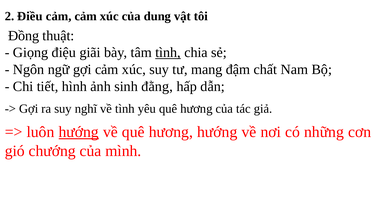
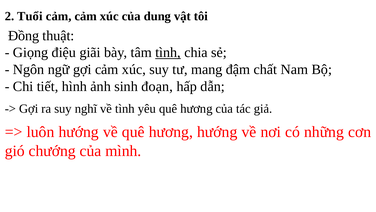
Điều: Điều -> Tuổi
đằng: đằng -> đoạn
hướng at (79, 132) underline: present -> none
